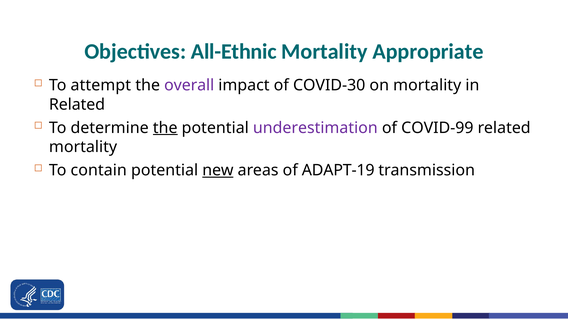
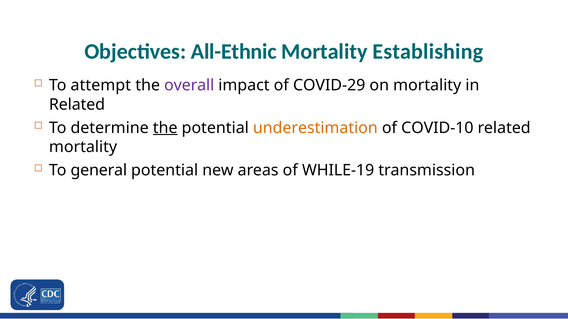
Appropriate: Appropriate -> Establishing
COVID-30: COVID-30 -> COVID-29
underestimation colour: purple -> orange
COVID-99: COVID-99 -> COVID-10
contain: contain -> general
new underline: present -> none
ADAPT-19: ADAPT-19 -> WHILE-19
